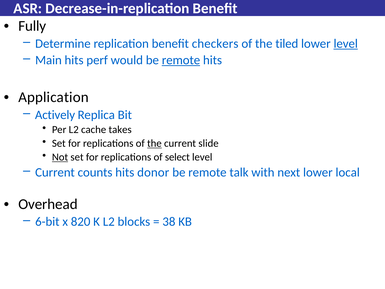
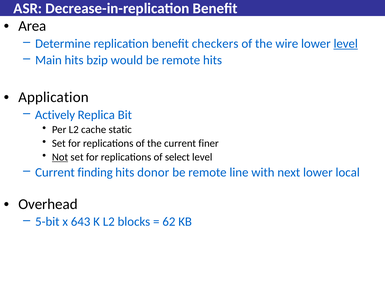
Fully: Fully -> Area
tiled: tiled -> wire
perf: perf -> bzip
remote at (181, 60) underline: present -> none
takes: takes -> static
the at (154, 143) underline: present -> none
slide: slide -> finer
counts: counts -> finding
talk: talk -> line
6-bit: 6-bit -> 5-bit
820: 820 -> 643
38: 38 -> 62
